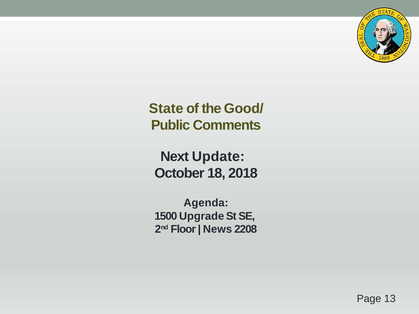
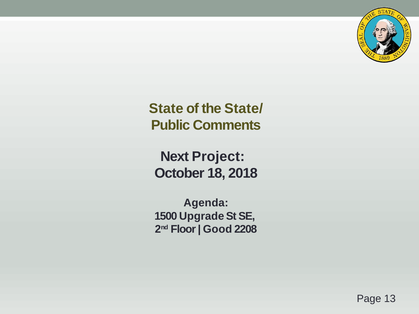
Good/: Good/ -> State/
Update: Update -> Project
News: News -> Good
